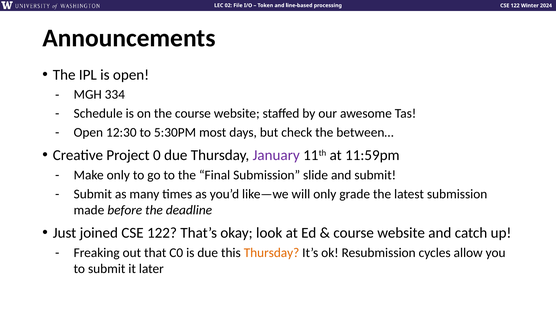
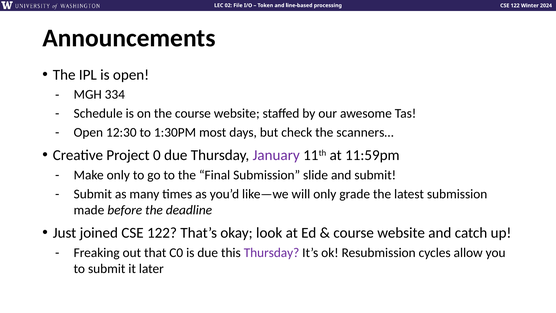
5:30PM: 5:30PM -> 1:30PM
between…: between… -> scanners…
Thursday at (272, 253) colour: orange -> purple
